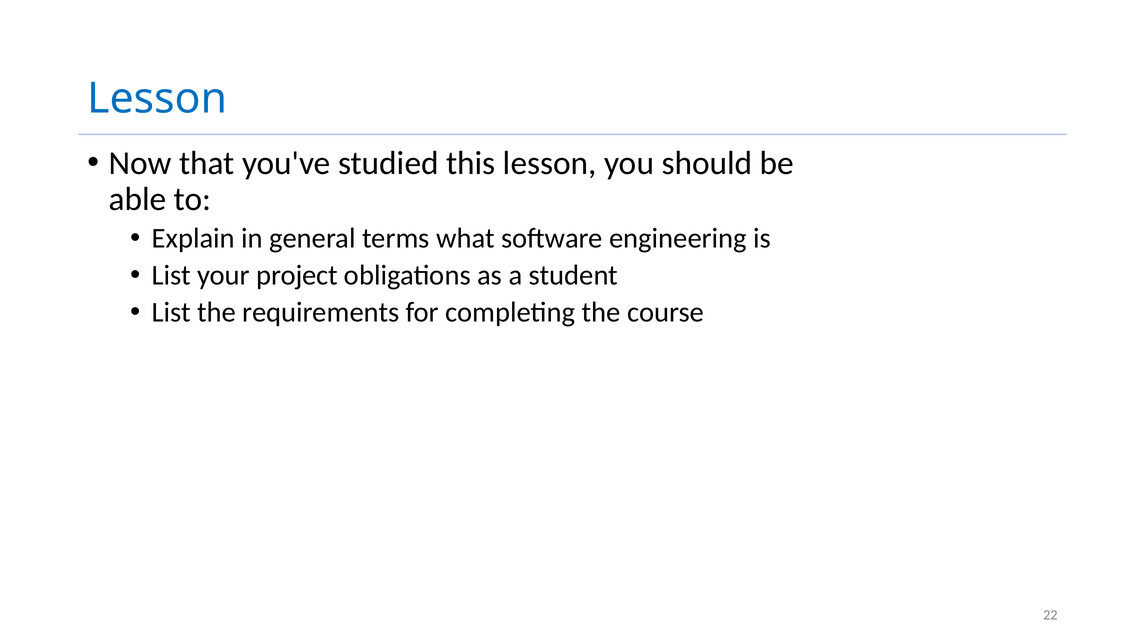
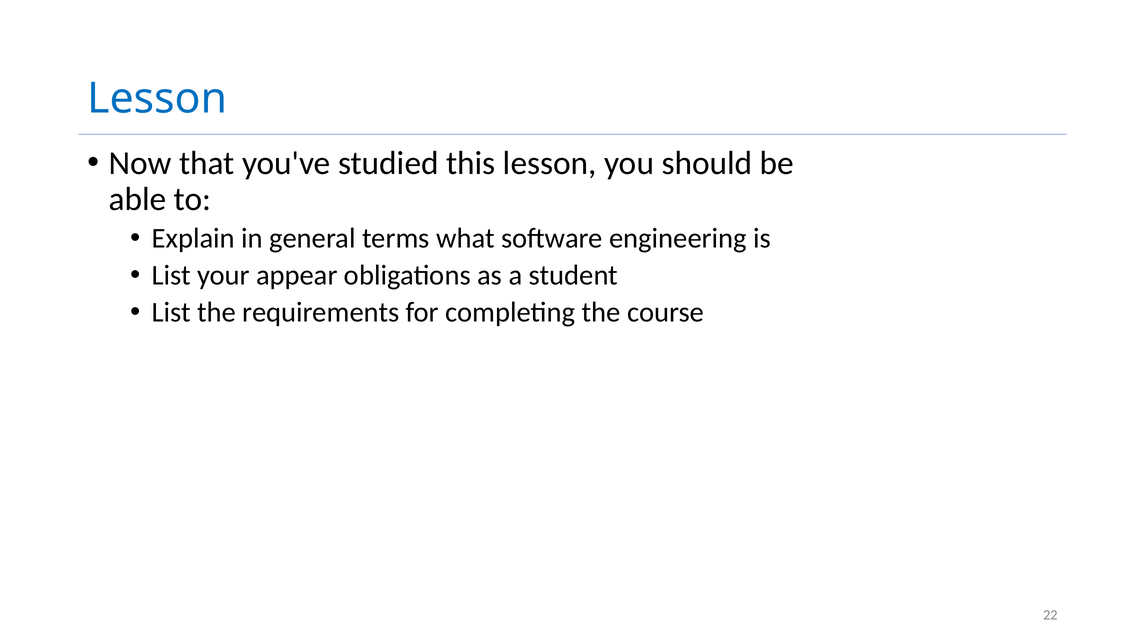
project: project -> appear
